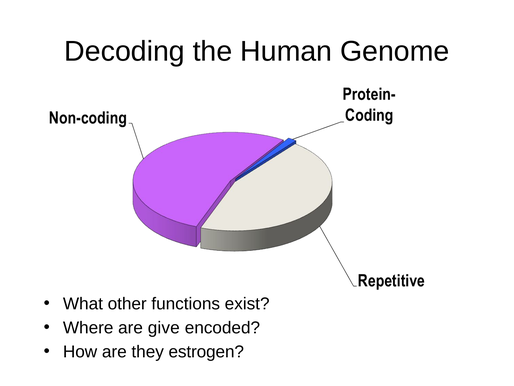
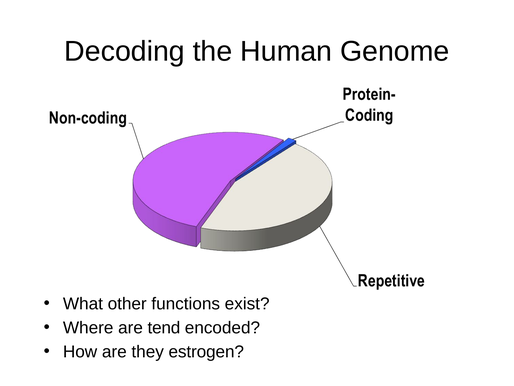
give: give -> tend
